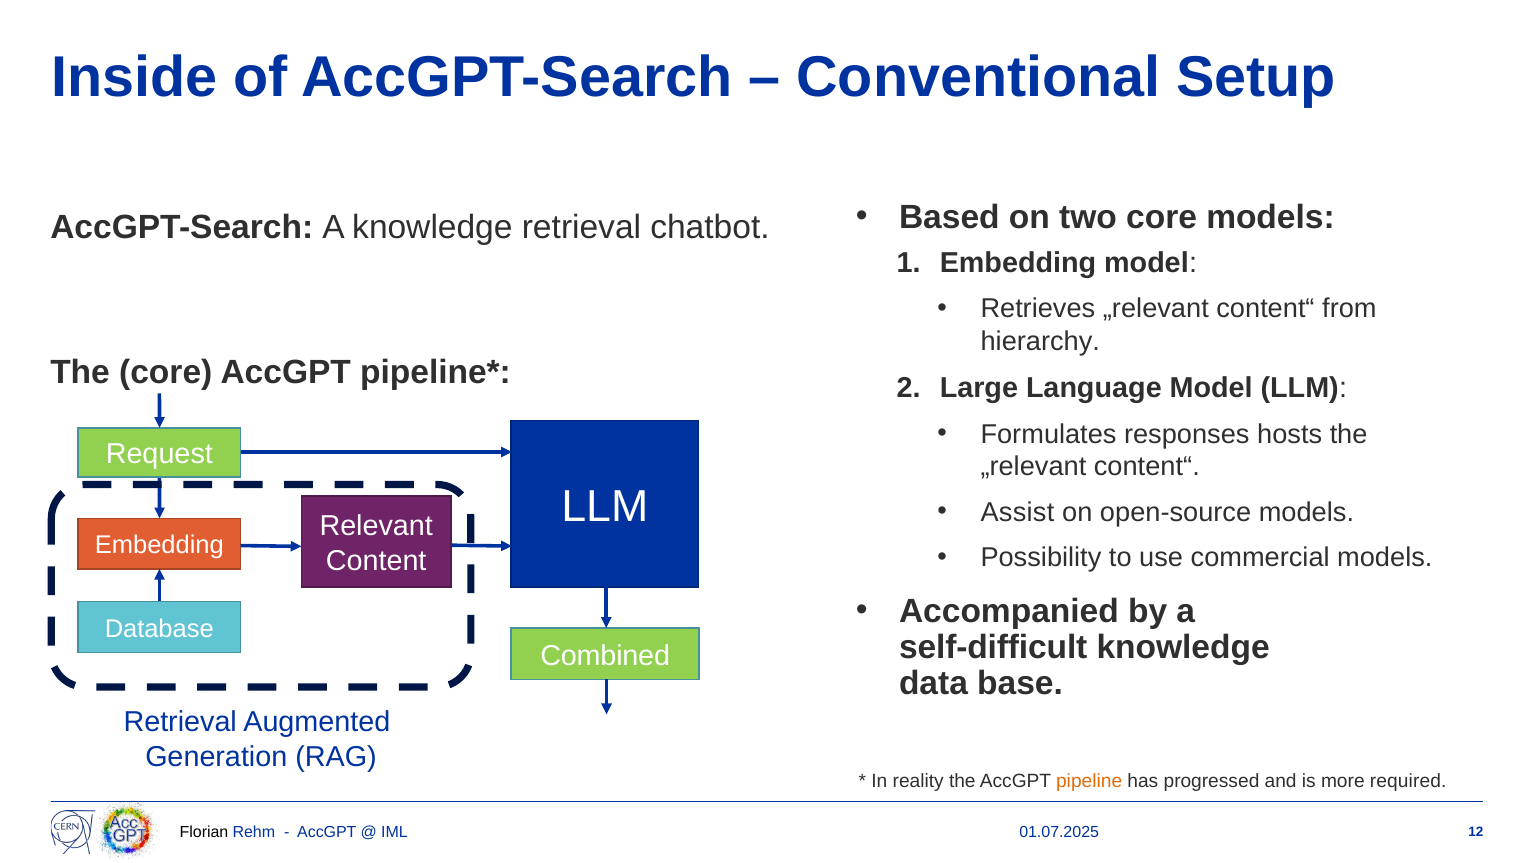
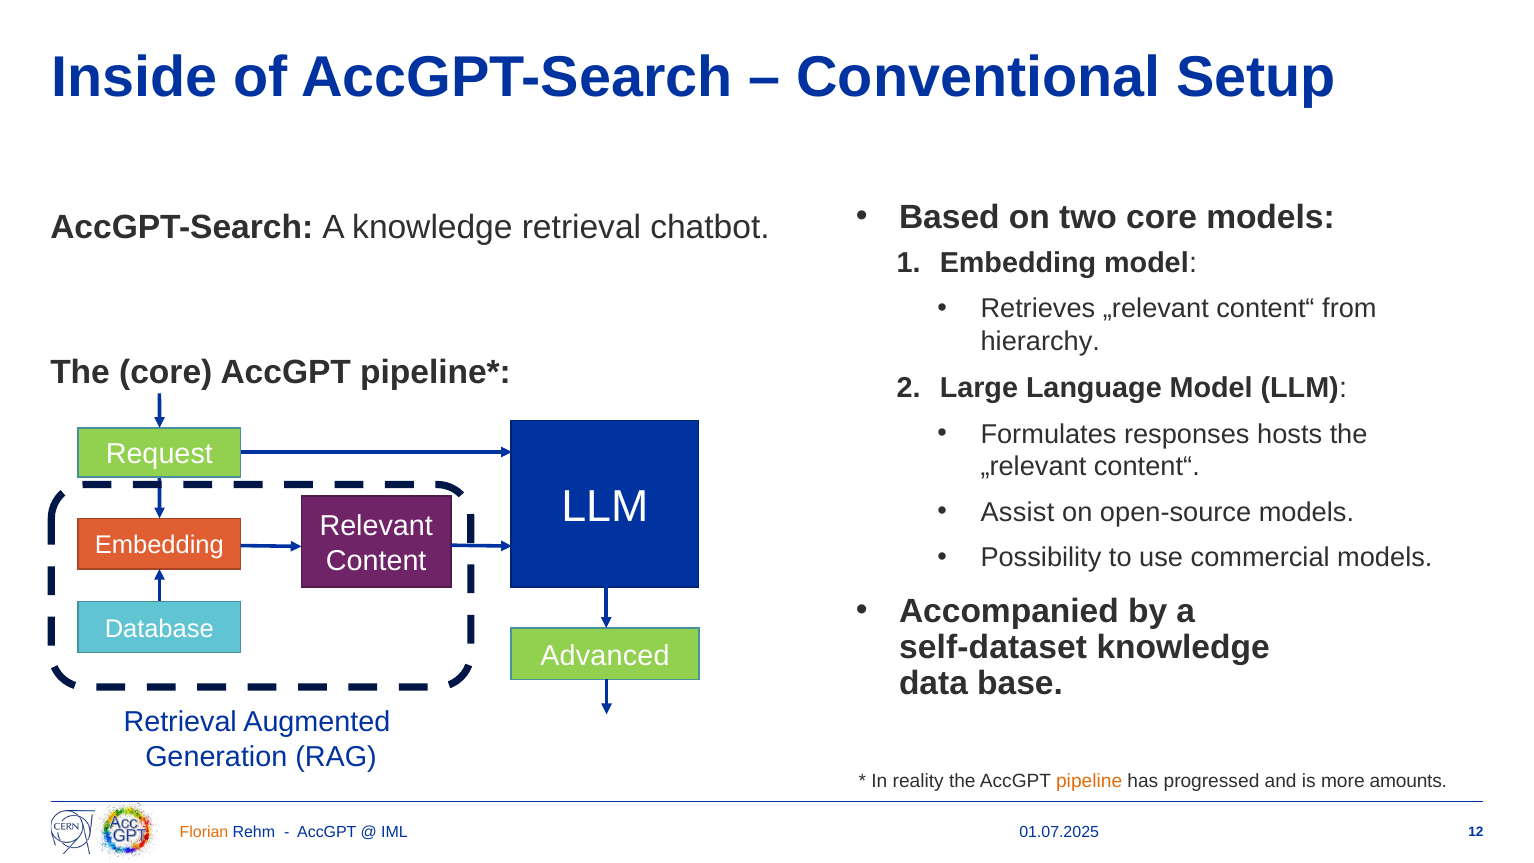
self-difficult: self-difficult -> self-dataset
Combined: Combined -> Advanced
required: required -> amounts
Florian colour: black -> orange
